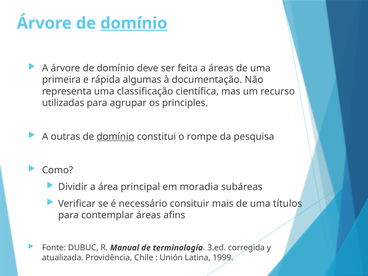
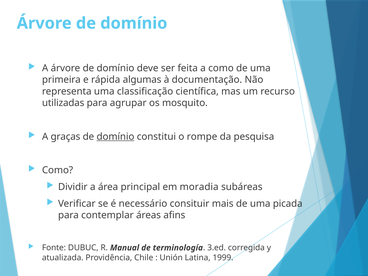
domínio at (134, 23) underline: present -> none
a áreas: áreas -> como
principles: principles -> mosquito
outras: outras -> graças
títulos: títulos -> picada
